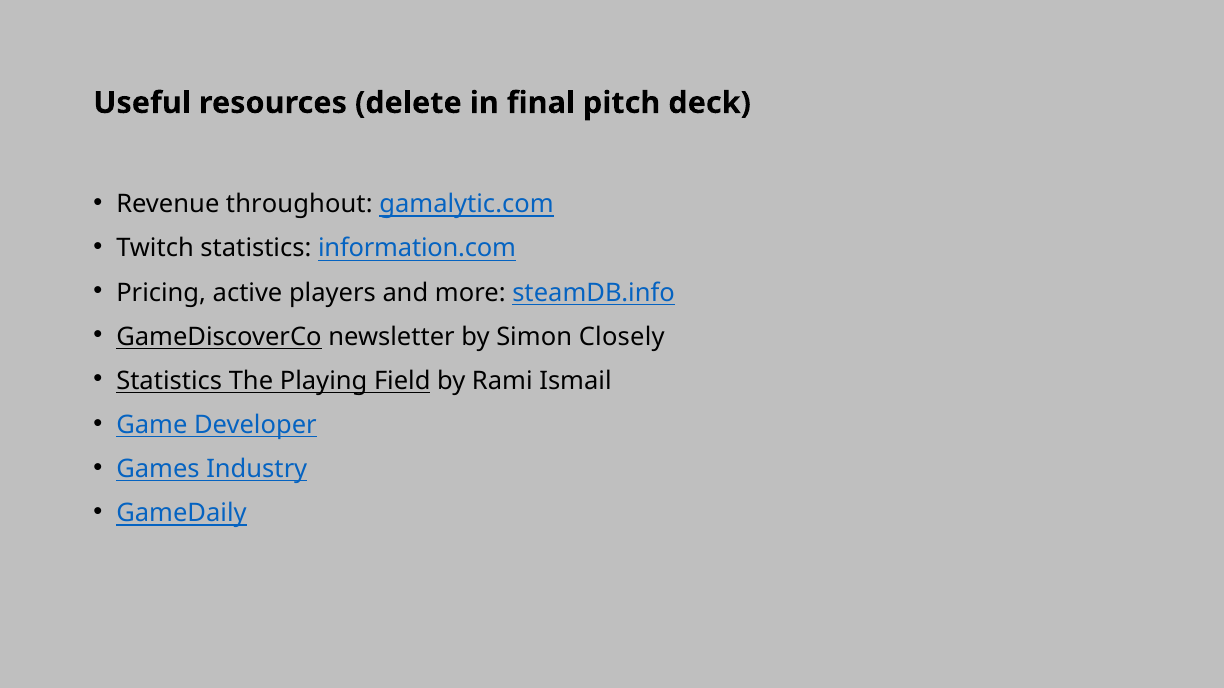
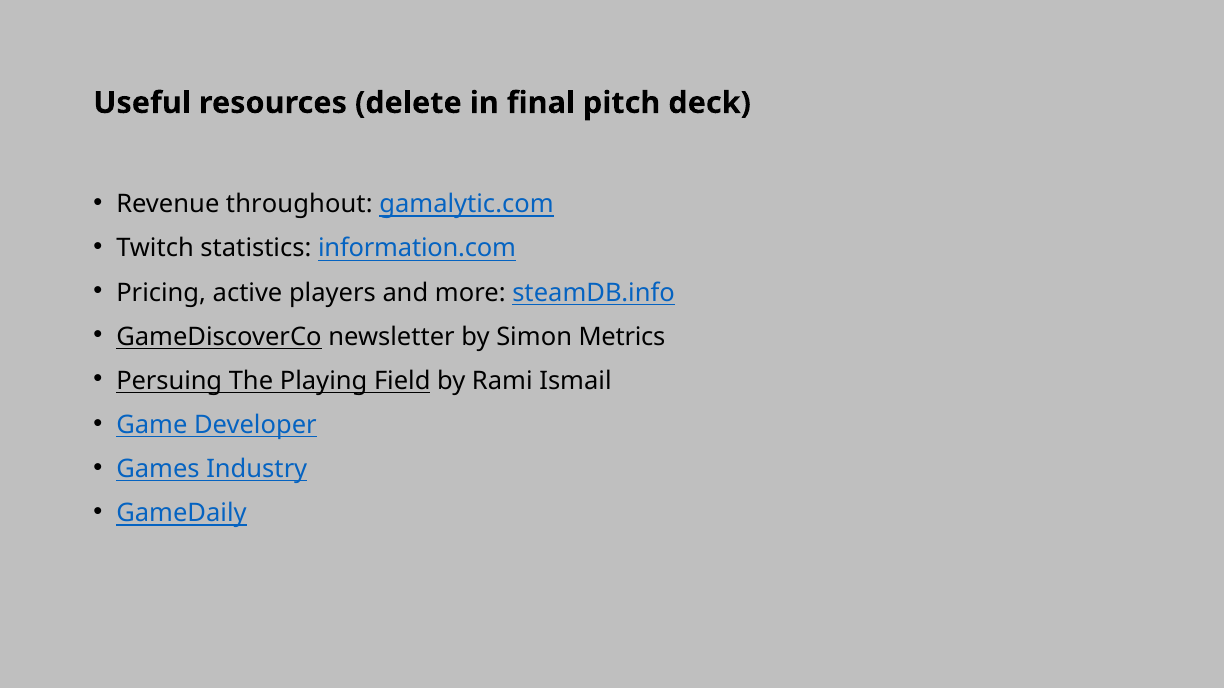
Closely: Closely -> Metrics
Statistics at (169, 381): Statistics -> Persuing
